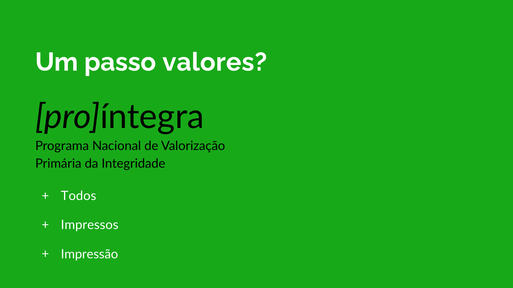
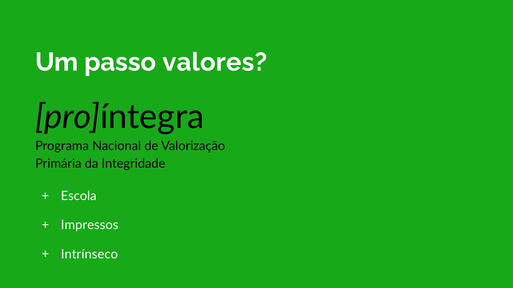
Todos: Todos -> Escola
Impressão: Impressão -> Intrínseco
